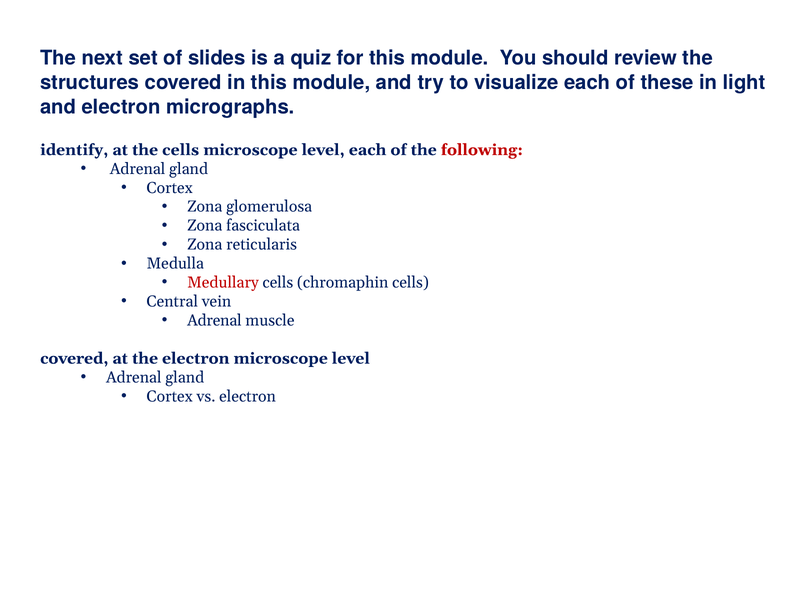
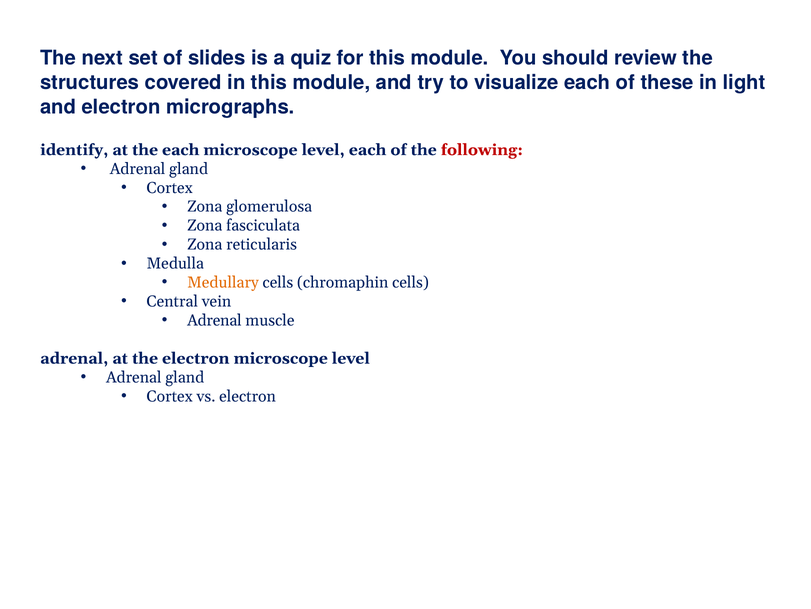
the cells: cells -> each
Medullary colour: red -> orange
covered at (74, 358): covered -> adrenal
